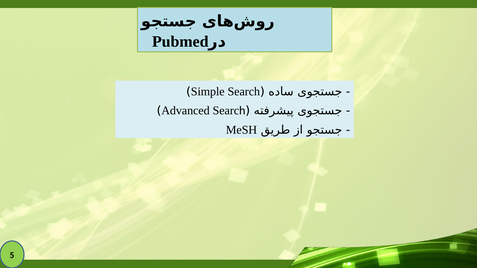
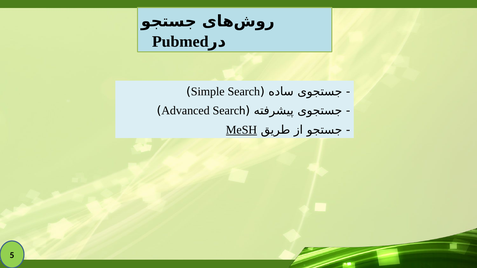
MeSH underline: none -> present
